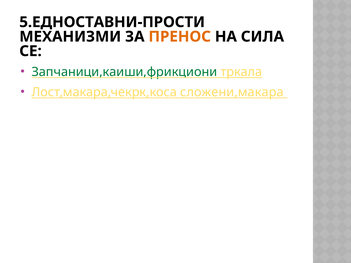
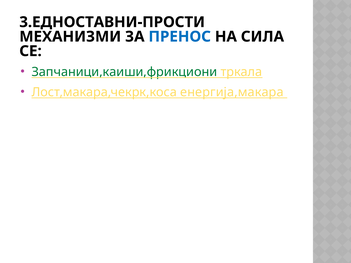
5.ЕДНОСТАВНИ-ПРОСТИ: 5.ЕДНОСТАВНИ-ПРОСТИ -> 3.ЕДНОСТАВНИ-ПРОСТИ
ПРЕНОС colour: orange -> blue
сложени,макара: сложени,макара -> енергија,макара
